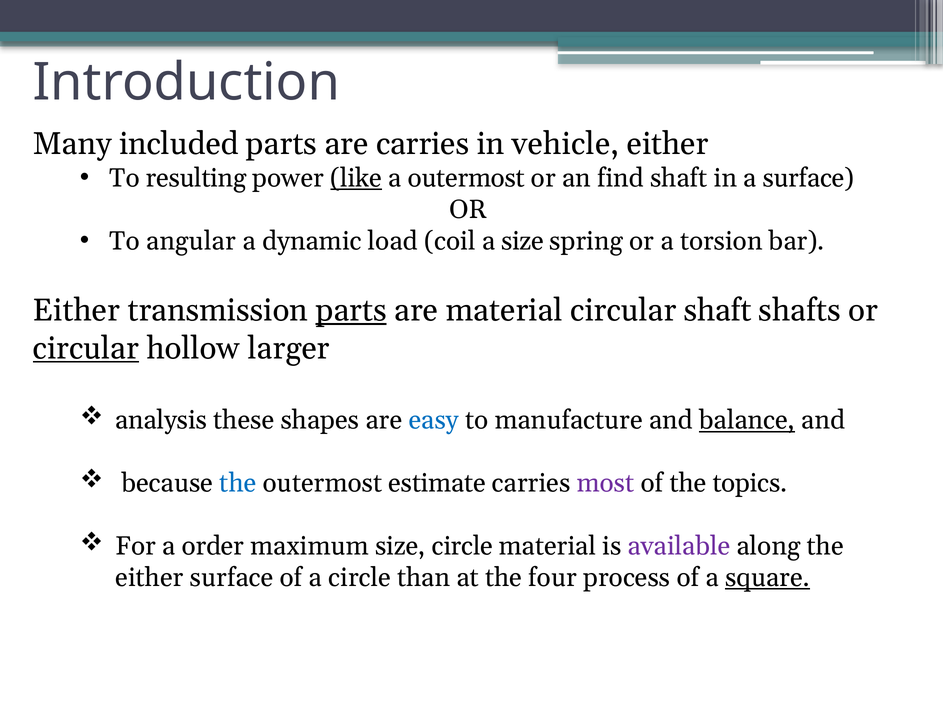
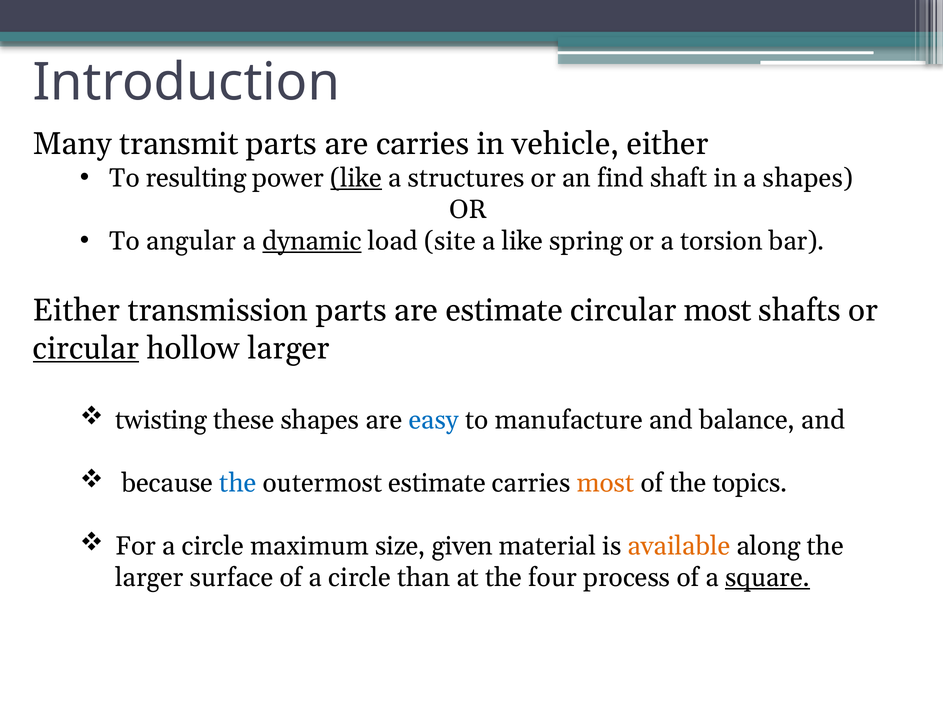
included: included -> transmit
a outermost: outermost -> structures
a surface: surface -> shapes
dynamic underline: none -> present
coil: coil -> site
a size: size -> like
parts at (351, 310) underline: present -> none
are material: material -> estimate
circular shaft: shaft -> most
analysis: analysis -> twisting
balance underline: present -> none
most at (605, 483) colour: purple -> orange
For a order: order -> circle
size circle: circle -> given
available colour: purple -> orange
either at (149, 577): either -> larger
